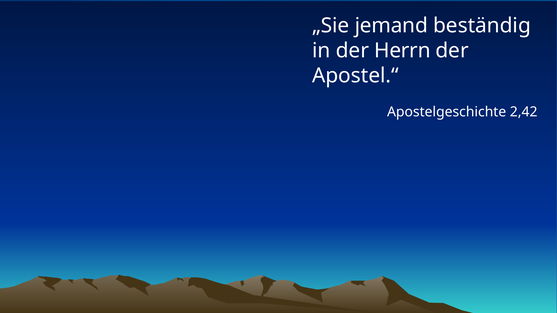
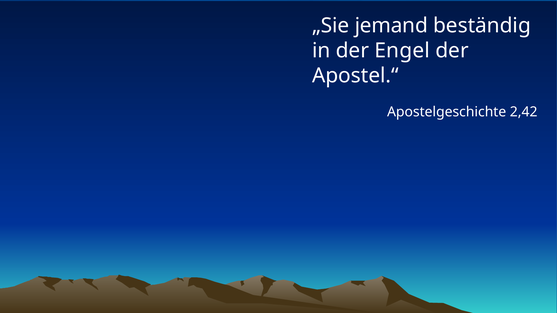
Herrn: Herrn -> Engel
